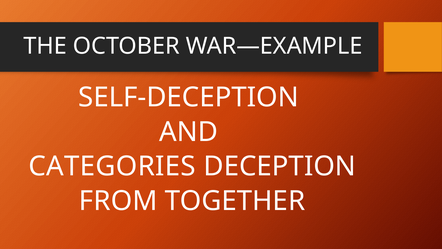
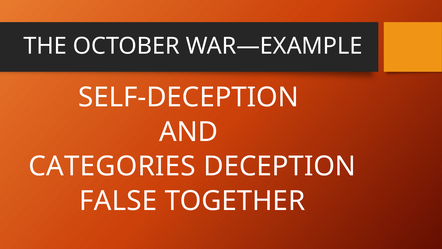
FROM: FROM -> FALSE
